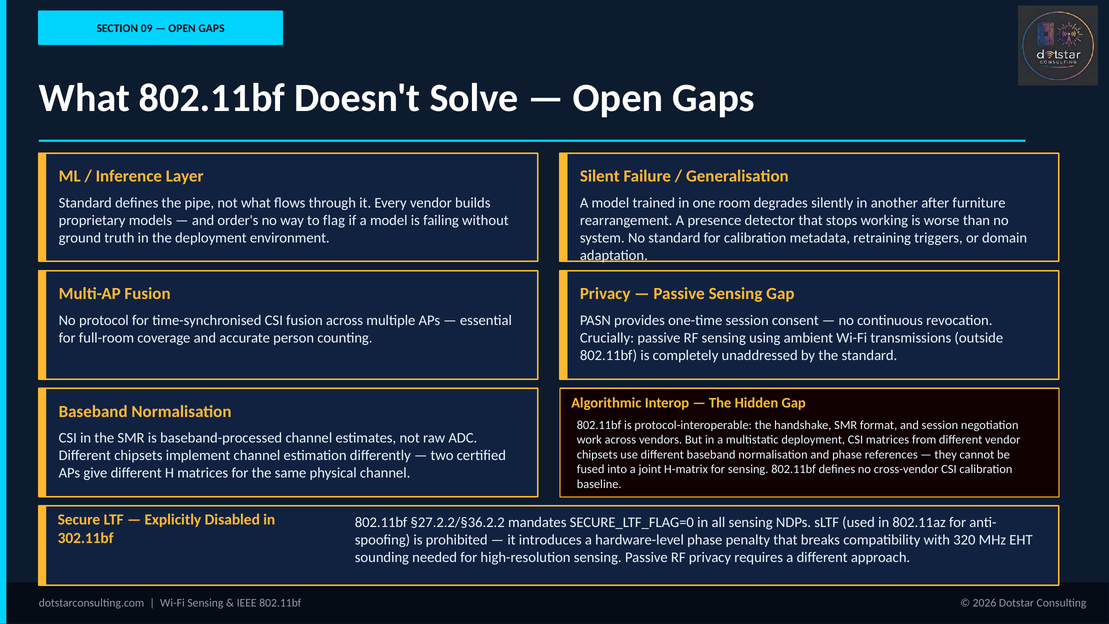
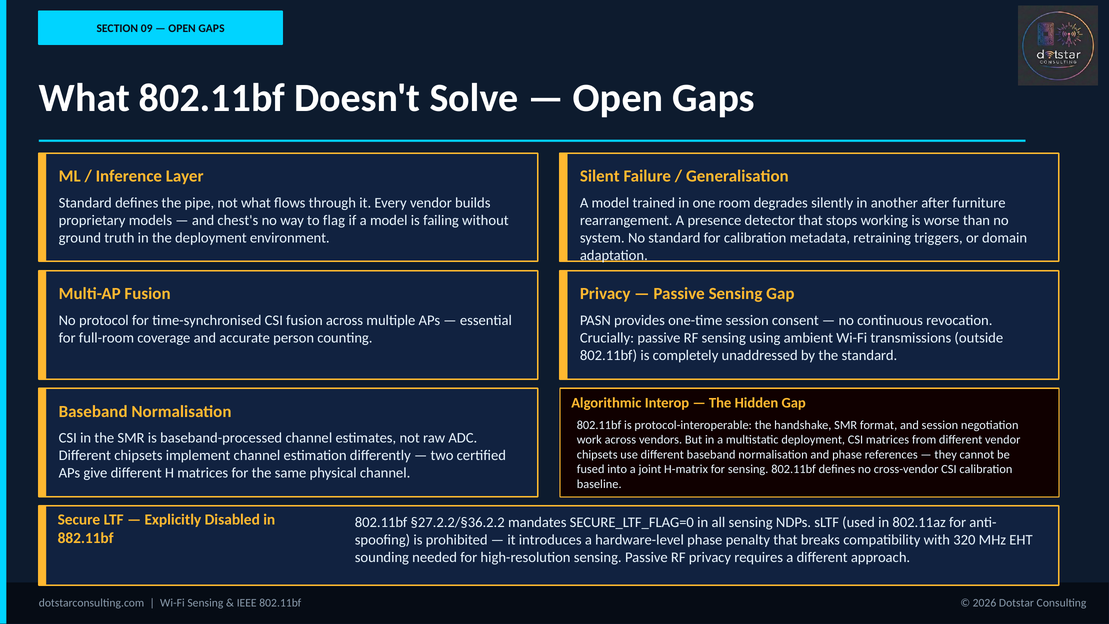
order's: order's -> chest's
302.11bf: 302.11bf -> 882.11bf
